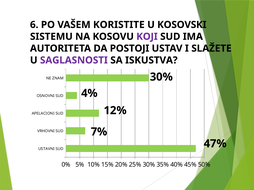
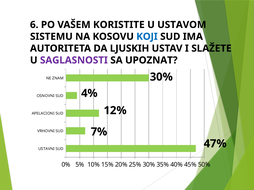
KOSOVSKI: KOSOVSKI -> USTAVOM
KOJI colour: purple -> blue
POSTOJI: POSTOJI -> LJUSKIH
ISKUSTVA: ISKUSTVA -> UPOZNAT
